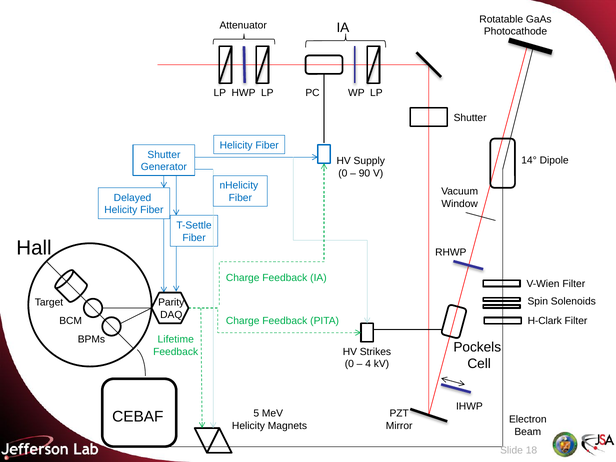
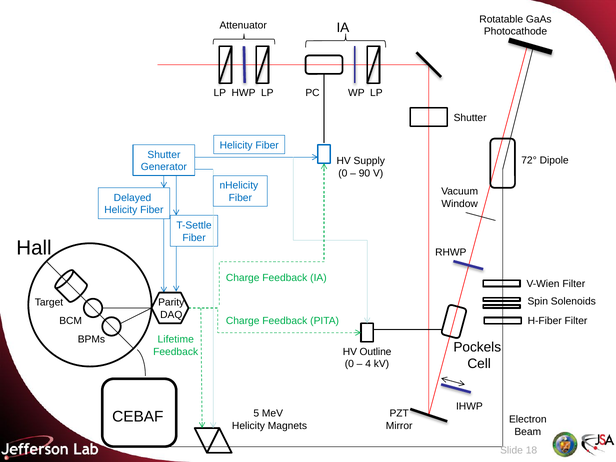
14°: 14° -> 72°
H-Clark: H-Clark -> H-Fiber
Strikes: Strikes -> Outline
